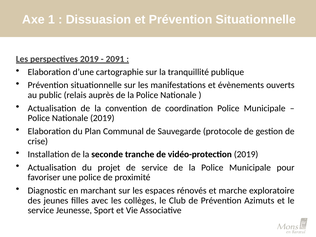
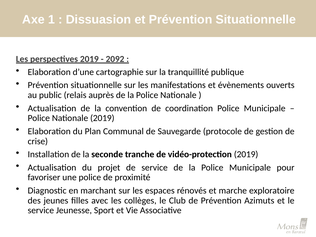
2091: 2091 -> 2092
